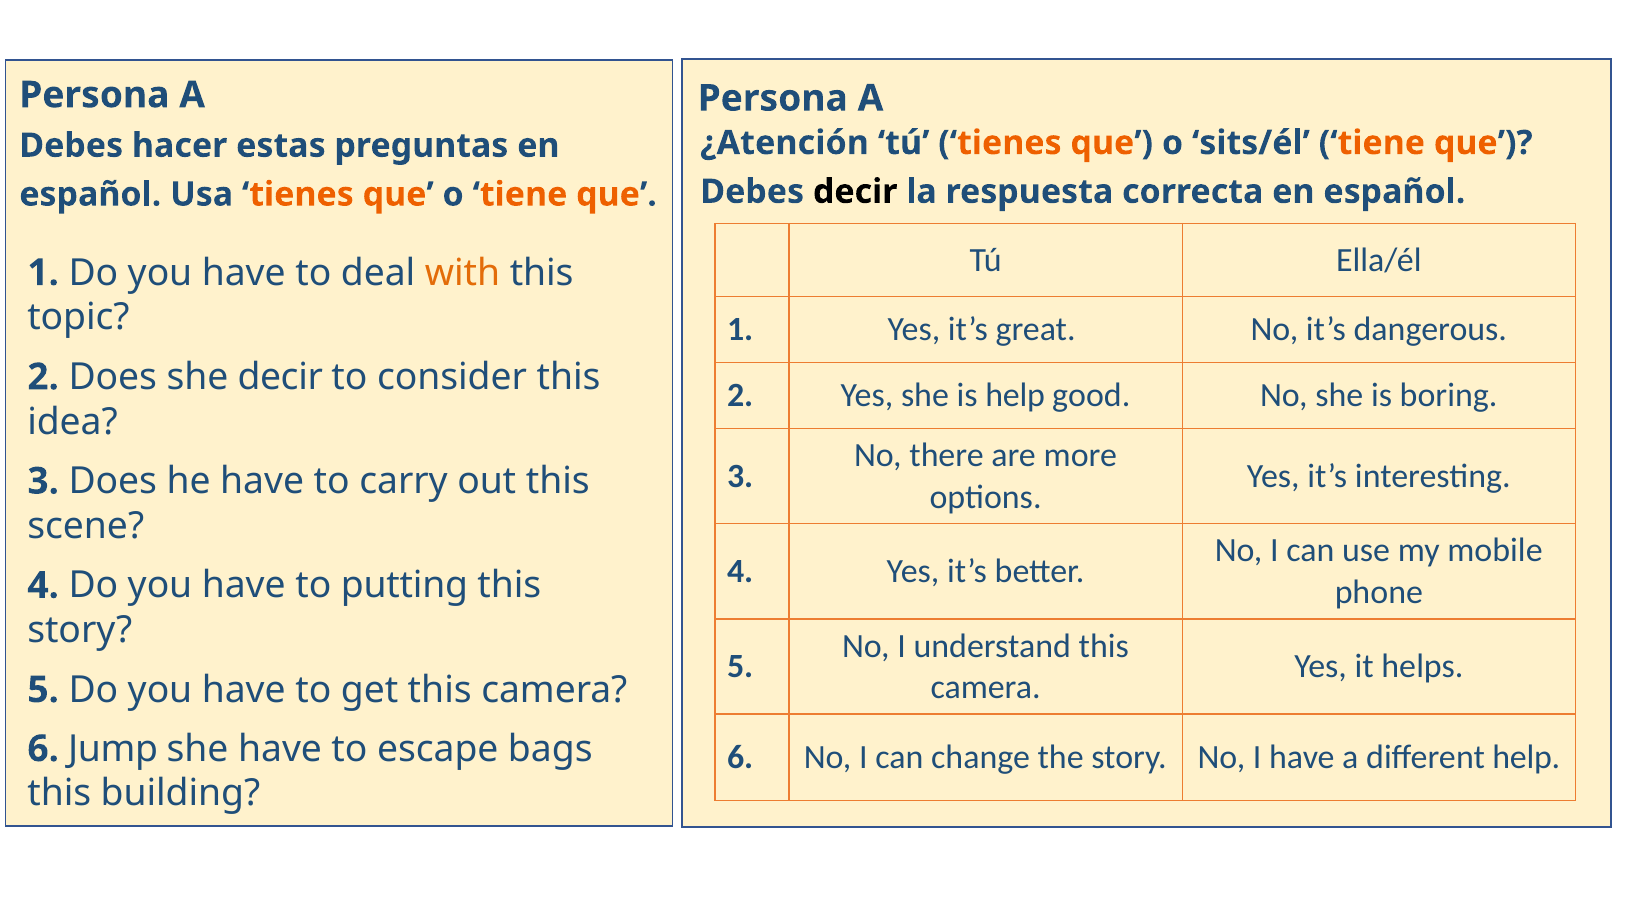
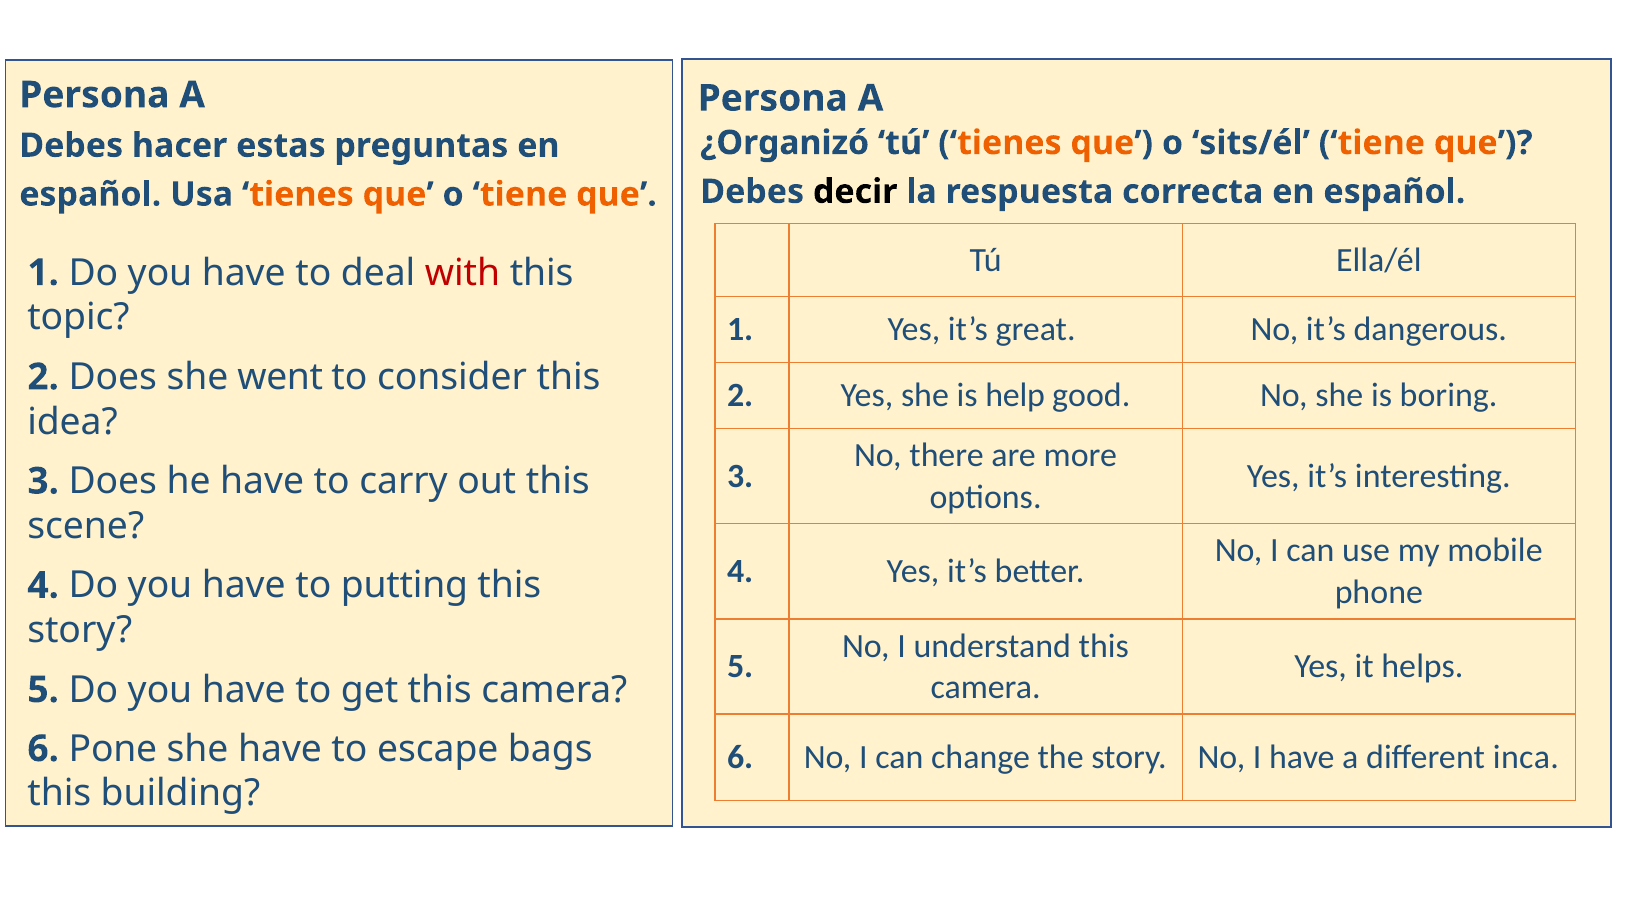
¿Atención: ¿Atención -> ¿Organizó
with colour: orange -> red
she decir: decir -> went
Jump: Jump -> Pone
different help: help -> inca
